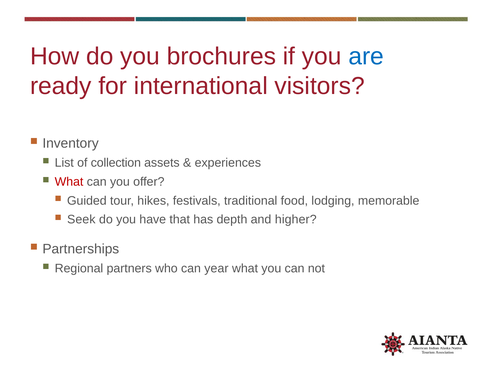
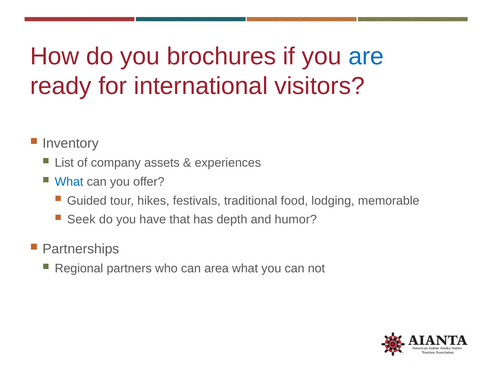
collection: collection -> company
What at (69, 182) colour: red -> blue
higher: higher -> humor
year: year -> area
